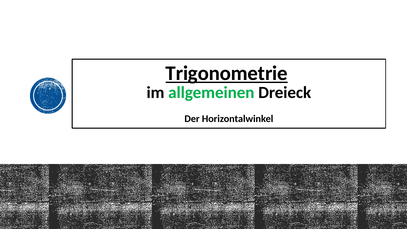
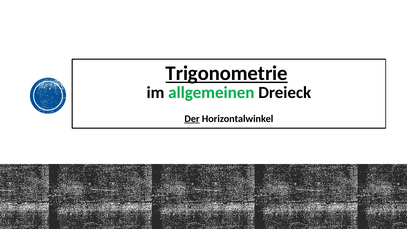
Der underline: none -> present
